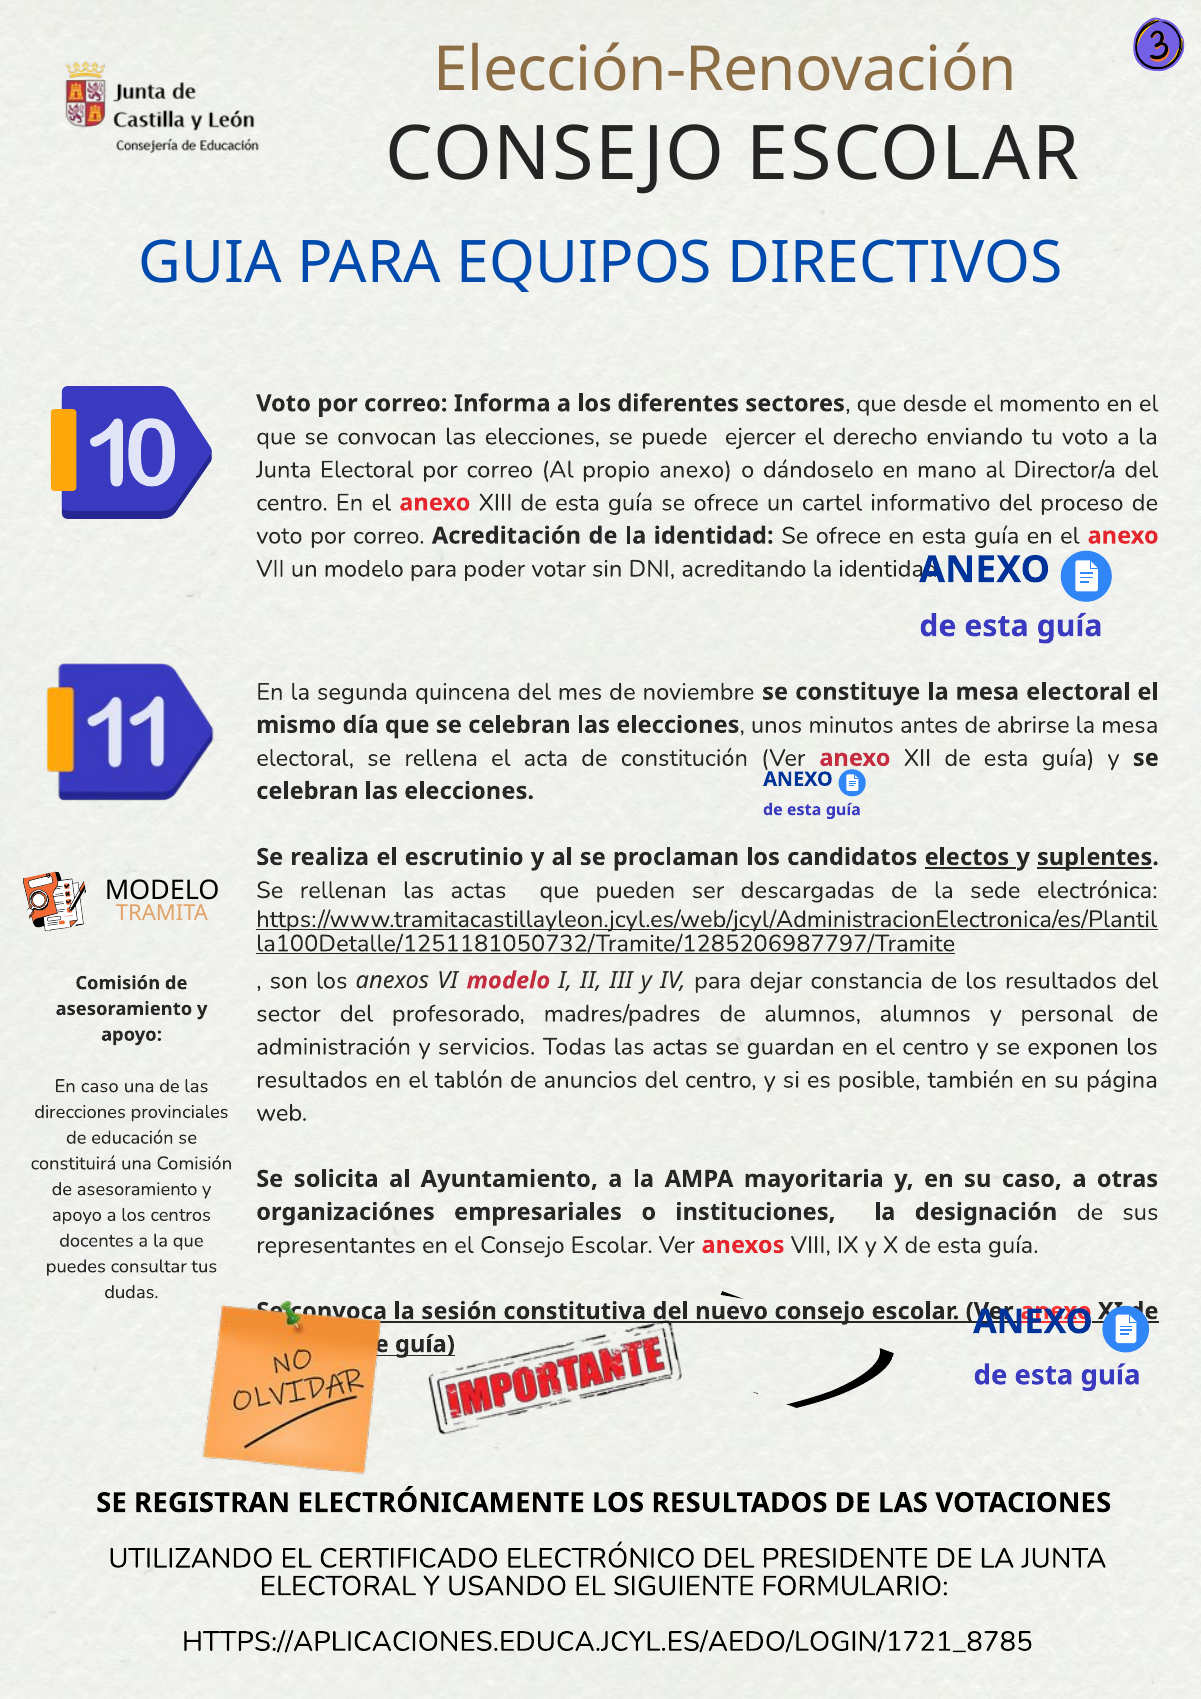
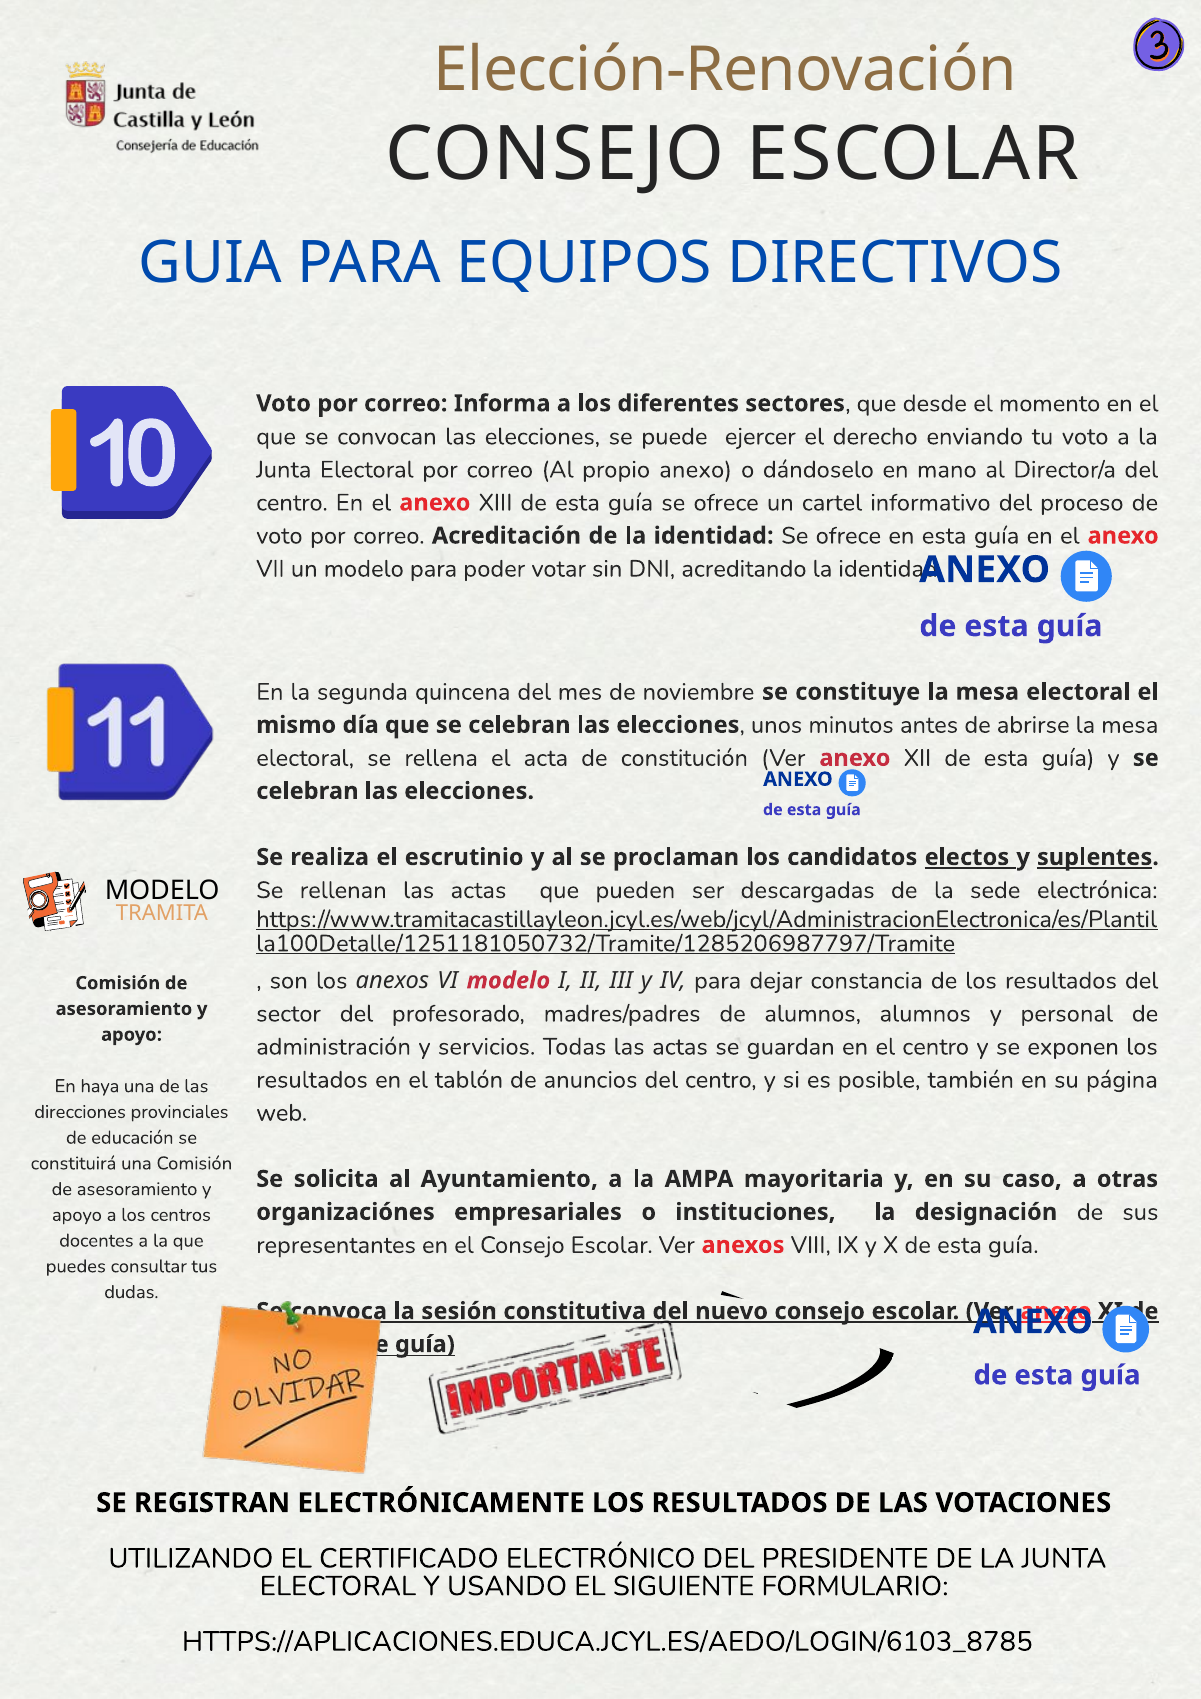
En caso: caso -> haya
HTTPS://APLICACIONES.EDUCA.JCYL.ES/AEDO/LOGIN/1721_8785: HTTPS://APLICACIONES.EDUCA.JCYL.ES/AEDO/LOGIN/1721_8785 -> HTTPS://APLICACIONES.EDUCA.JCYL.ES/AEDO/LOGIN/6103_8785
